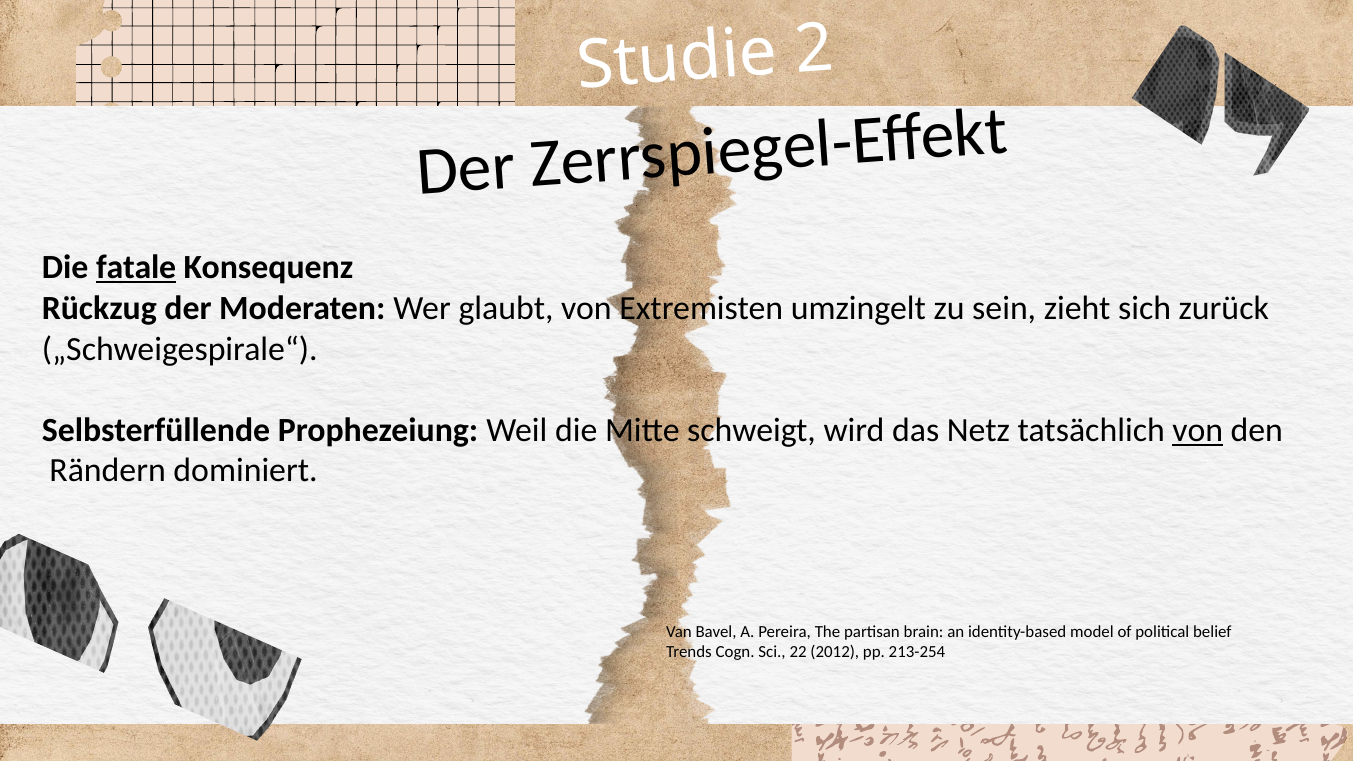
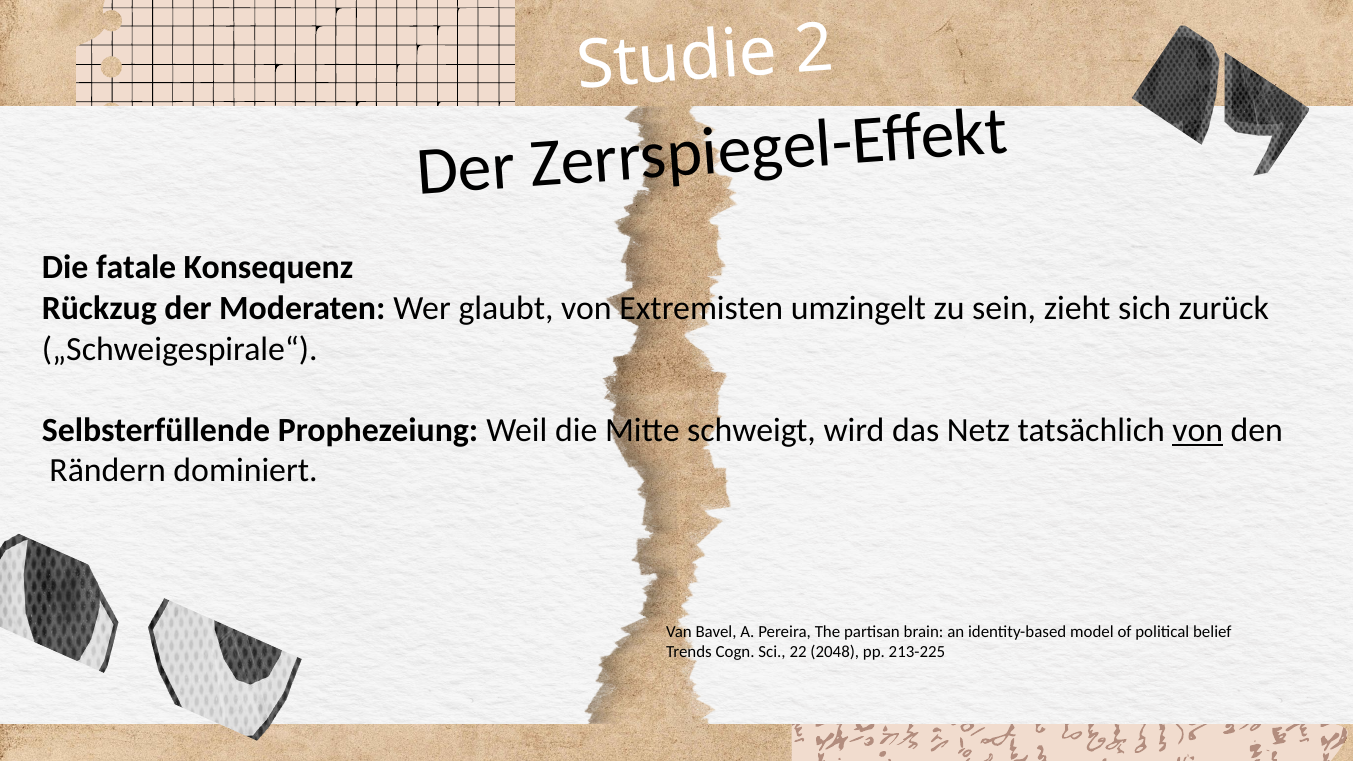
fatale underline: present -> none
2012: 2012 -> 2048
213-254: 213-254 -> 213-225
